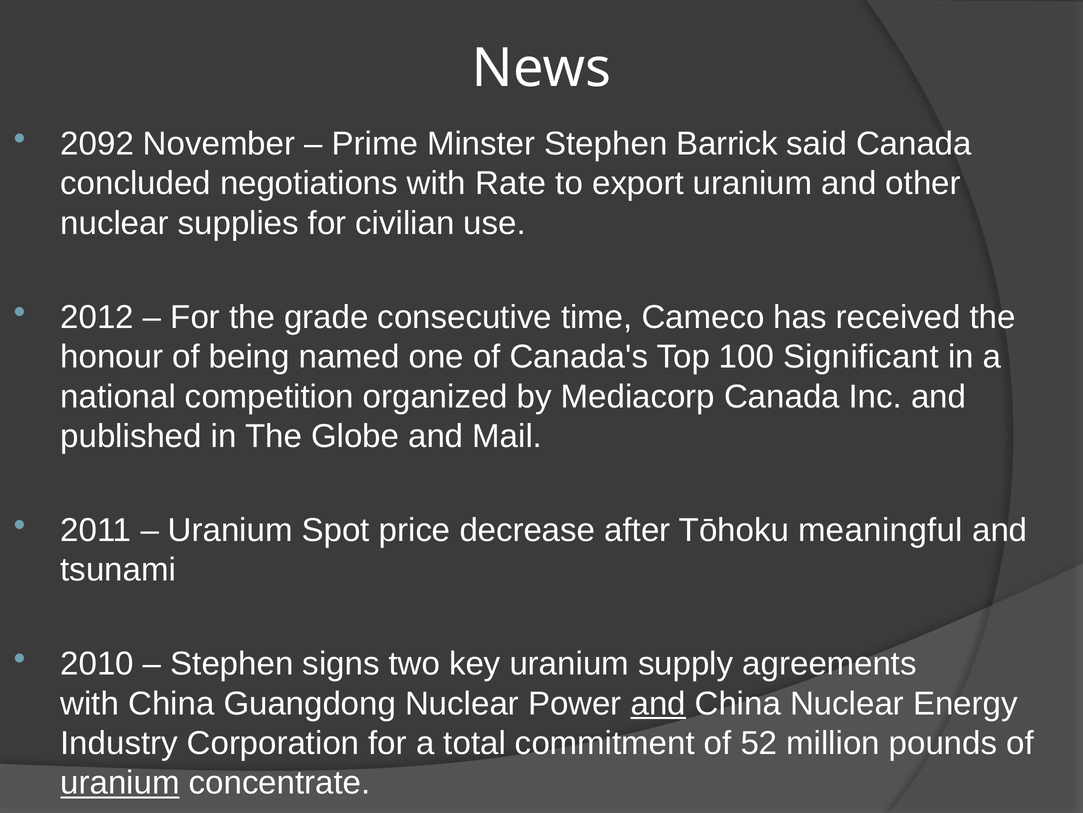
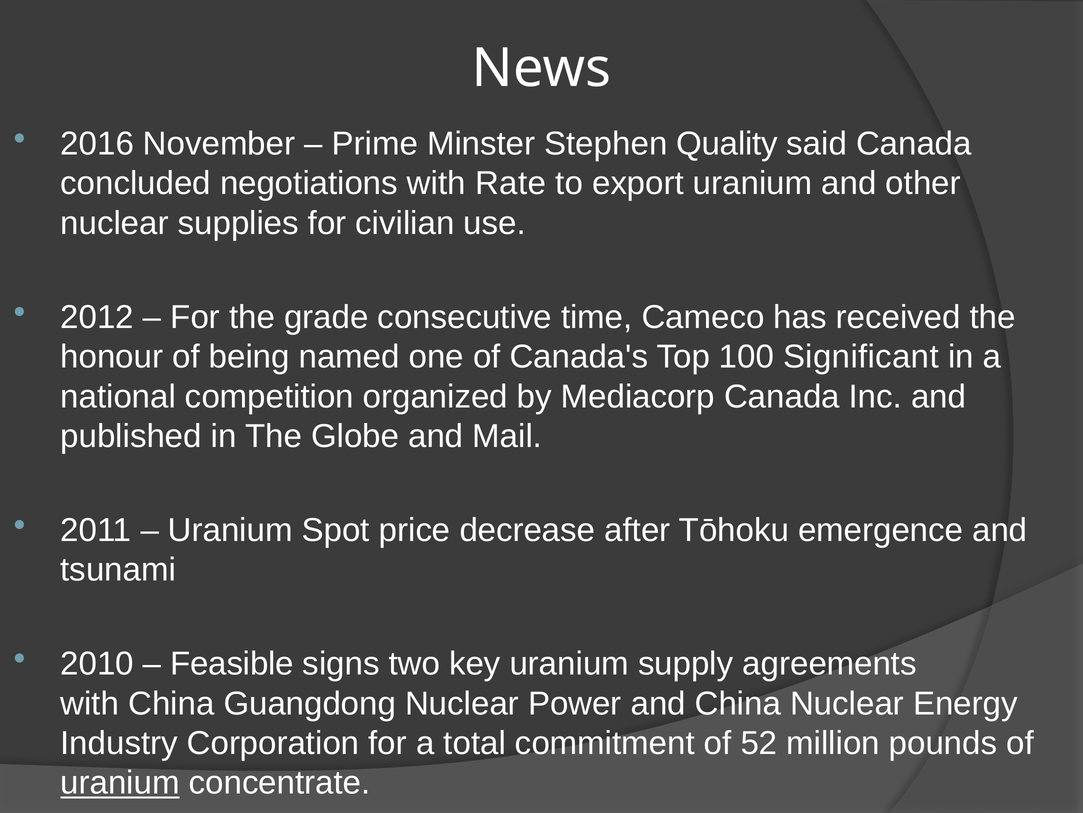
2092: 2092 -> 2016
Barrick: Barrick -> Quality
meaningful: meaningful -> emergence
Stephen at (232, 663): Stephen -> Feasible
and at (658, 703) underline: present -> none
